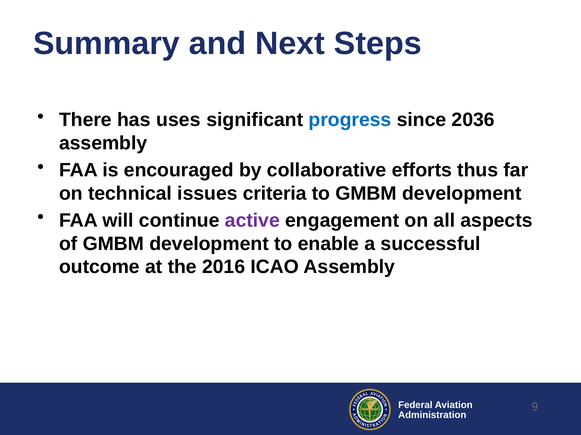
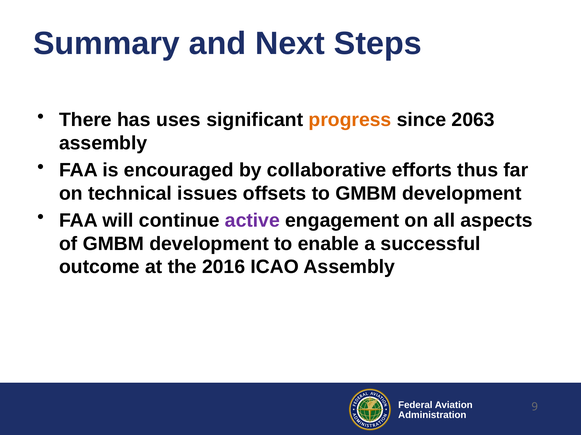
progress colour: blue -> orange
2036: 2036 -> 2063
criteria: criteria -> offsets
